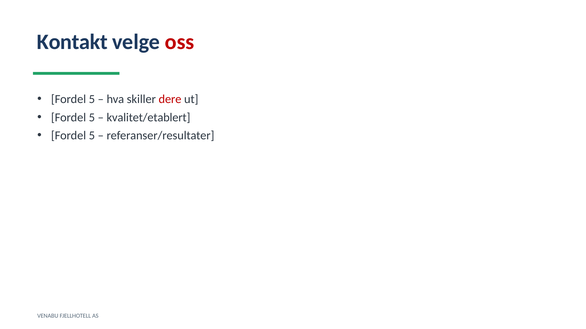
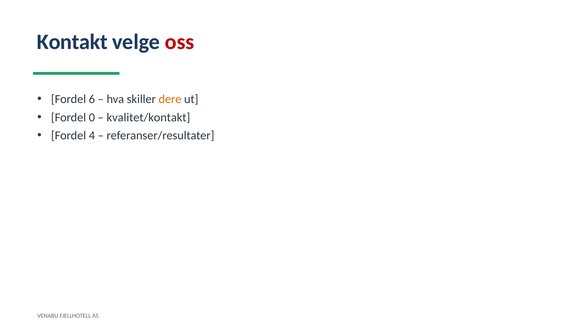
5 at (92, 99): 5 -> 6
dere colour: red -> orange
5 at (92, 118): 5 -> 0
kvalitet/etablert: kvalitet/etablert -> kvalitet/kontakt
5 at (92, 136): 5 -> 4
